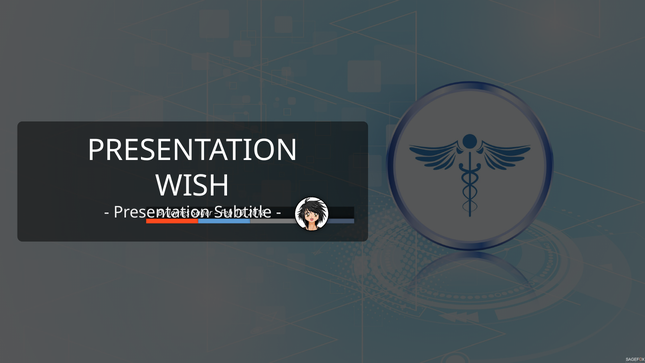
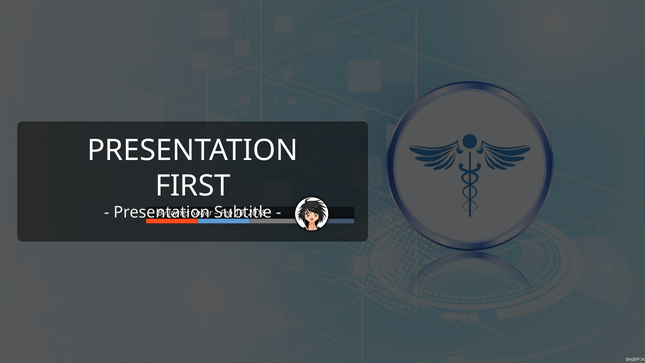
WISH: WISH -> FIRST
